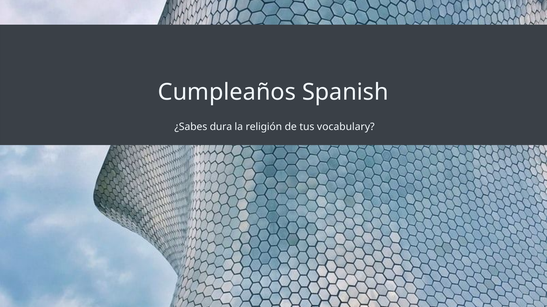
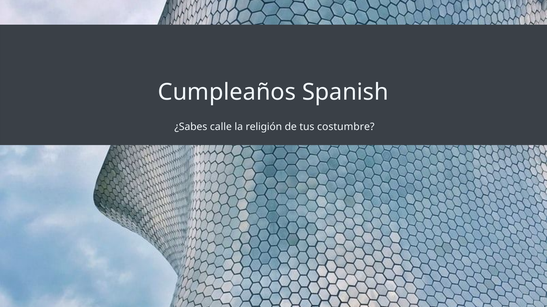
dura: dura -> calle
vocabulary: vocabulary -> costumbre
